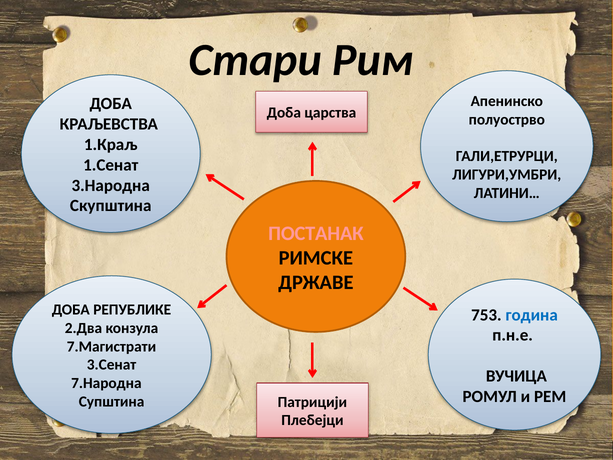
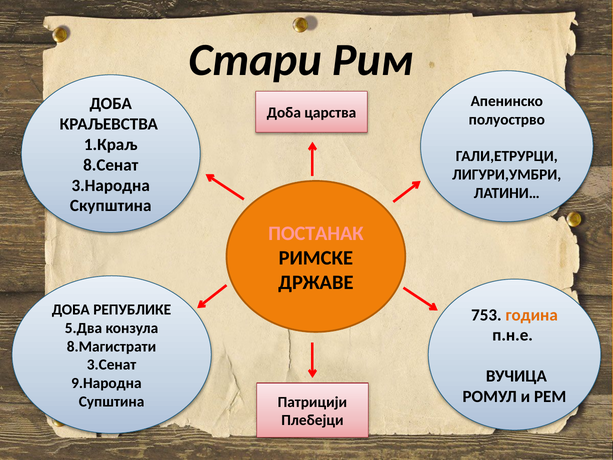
1.Сенат: 1.Сенат -> 8.Сенат
година colour: blue -> orange
2.Два: 2.Два -> 5.Два
7.Магистрати: 7.Магистрати -> 8.Магистрати
7.Народна: 7.Народна -> 9.Народна
